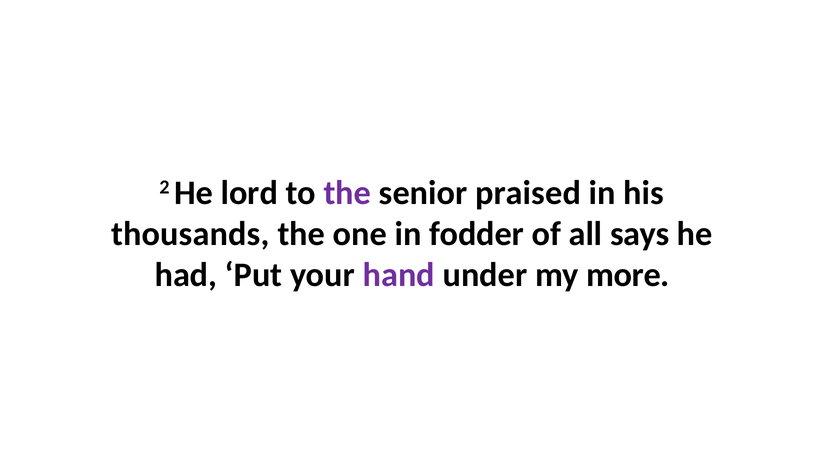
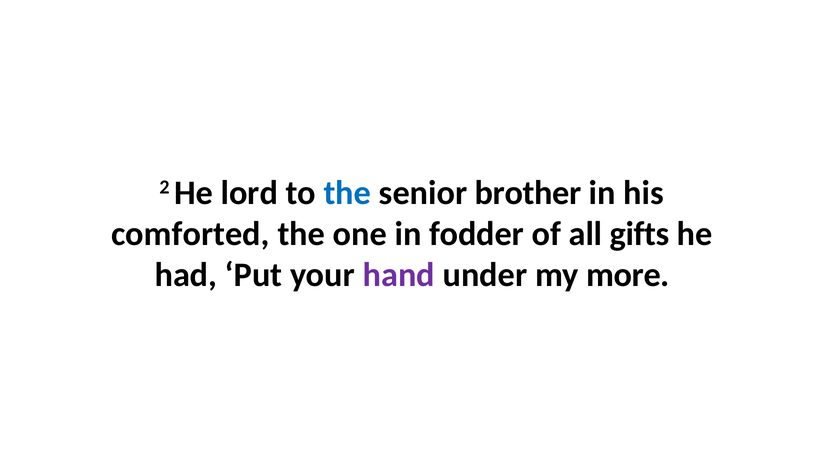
the at (347, 193) colour: purple -> blue
praised: praised -> brother
thousands: thousands -> comforted
says: says -> gifts
